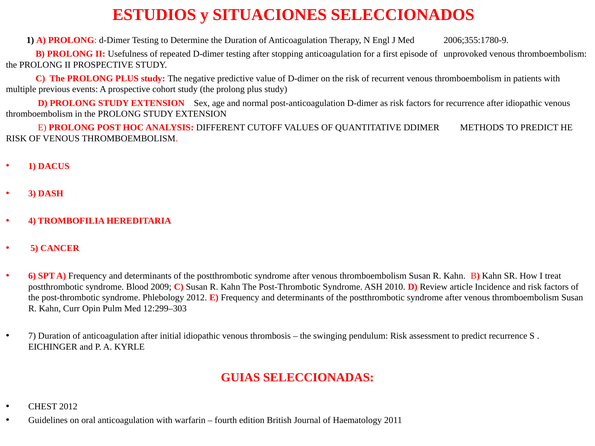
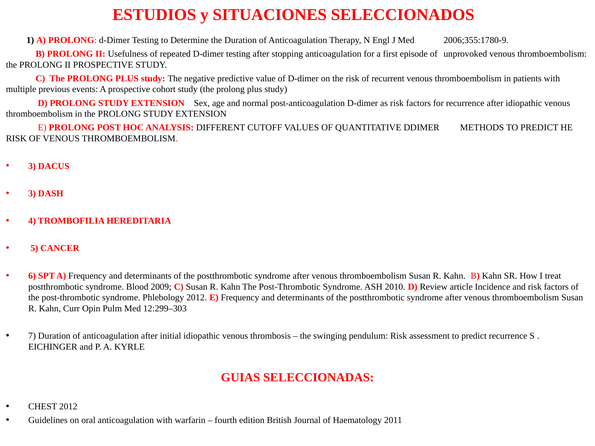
1 at (32, 166): 1 -> 3
